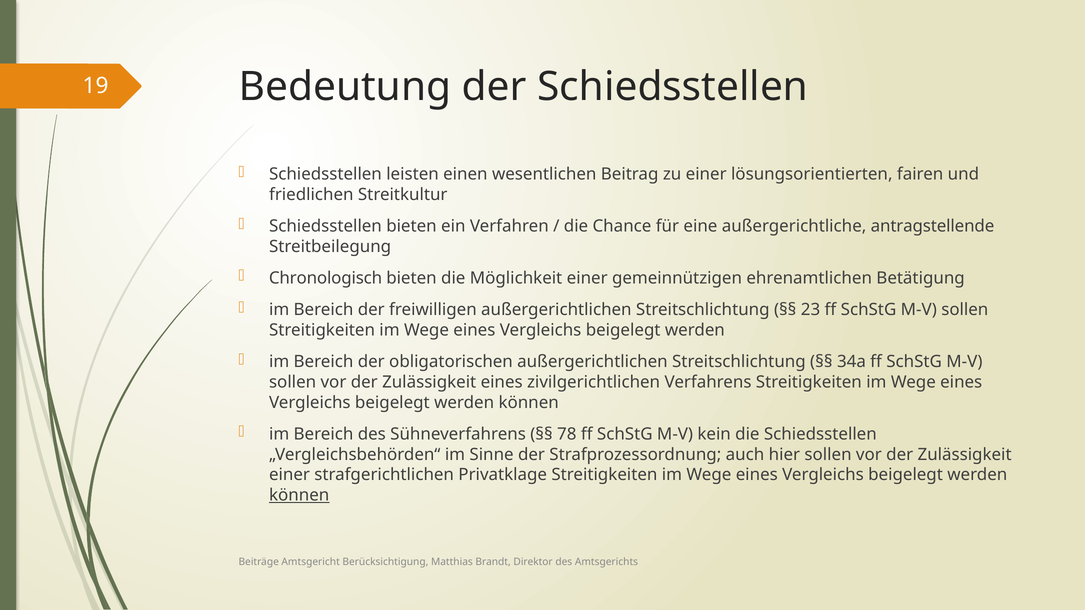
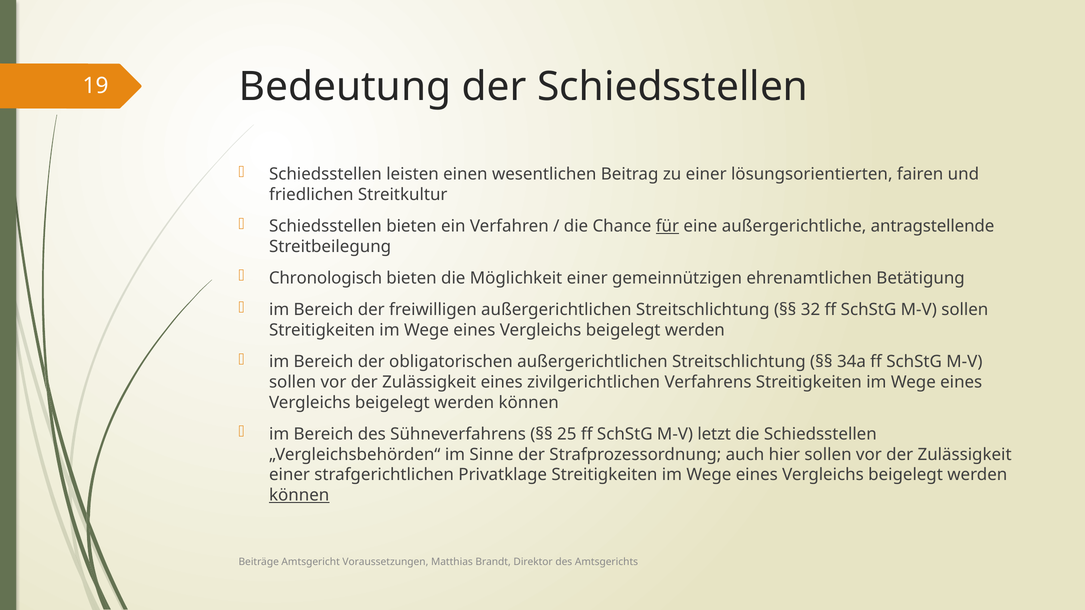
für underline: none -> present
23: 23 -> 32
78: 78 -> 25
kein: kein -> letzt
Berücksichtigung: Berücksichtigung -> Voraussetzungen
